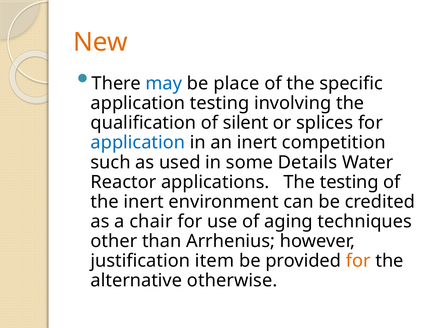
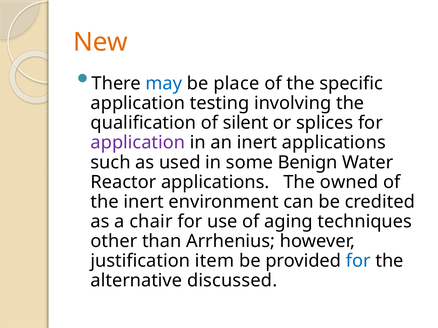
application at (138, 143) colour: blue -> purple
inert competition: competition -> applications
Details: Details -> Benign
The testing: testing -> owned
for at (358, 261) colour: orange -> blue
otherwise: otherwise -> discussed
